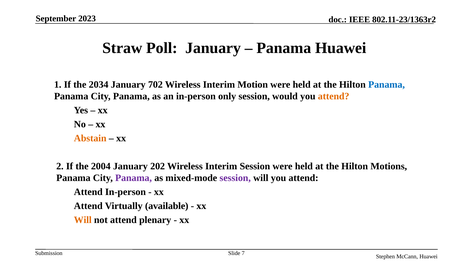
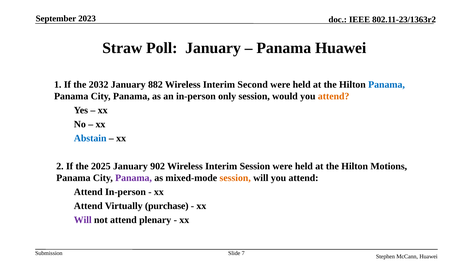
2034: 2034 -> 2032
702: 702 -> 882
Motion: Motion -> Second
Abstain colour: orange -> blue
2004: 2004 -> 2025
202: 202 -> 902
session at (235, 178) colour: purple -> orange
available: available -> purchase
Will at (83, 220) colour: orange -> purple
